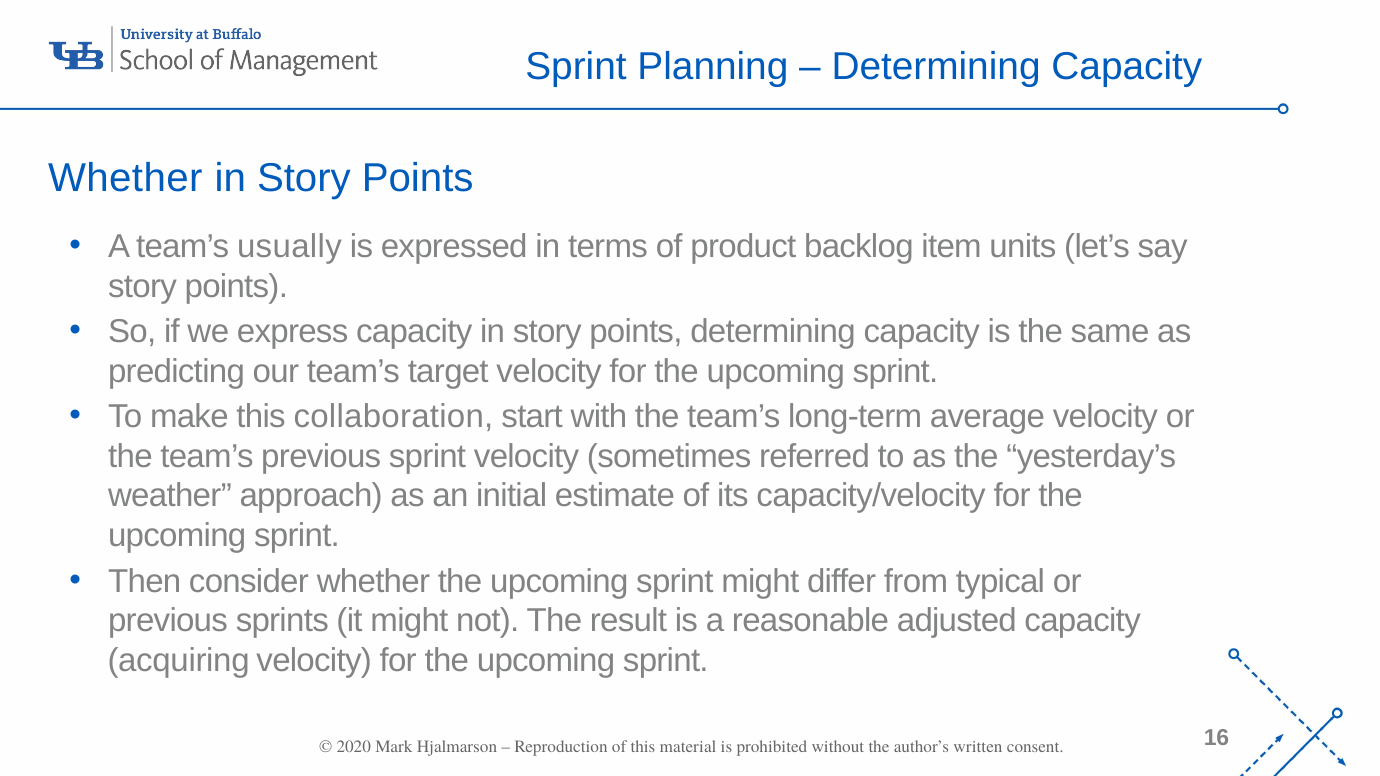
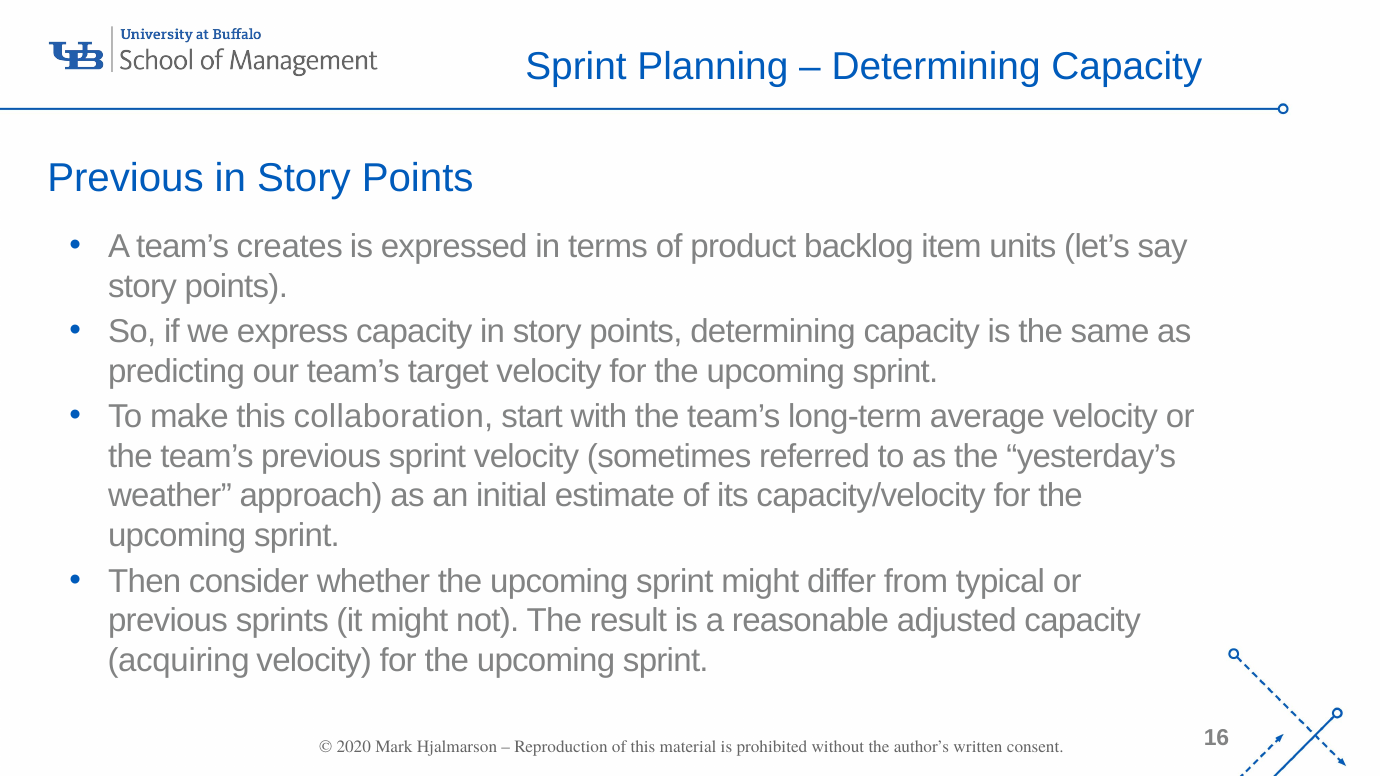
Whether at (125, 178): Whether -> Previous
usually: usually -> creates
